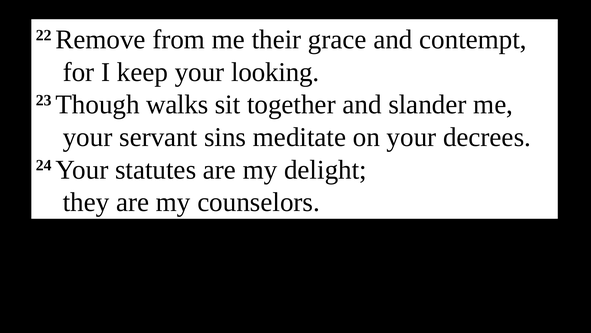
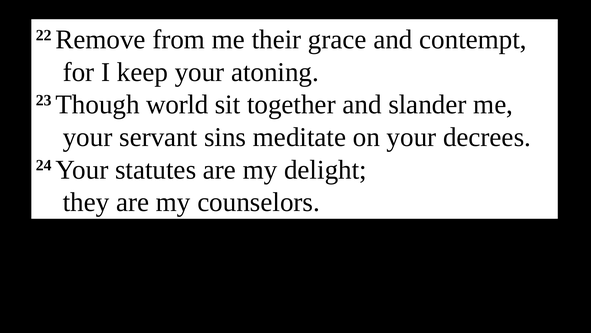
looking: looking -> atoning
walks: walks -> world
